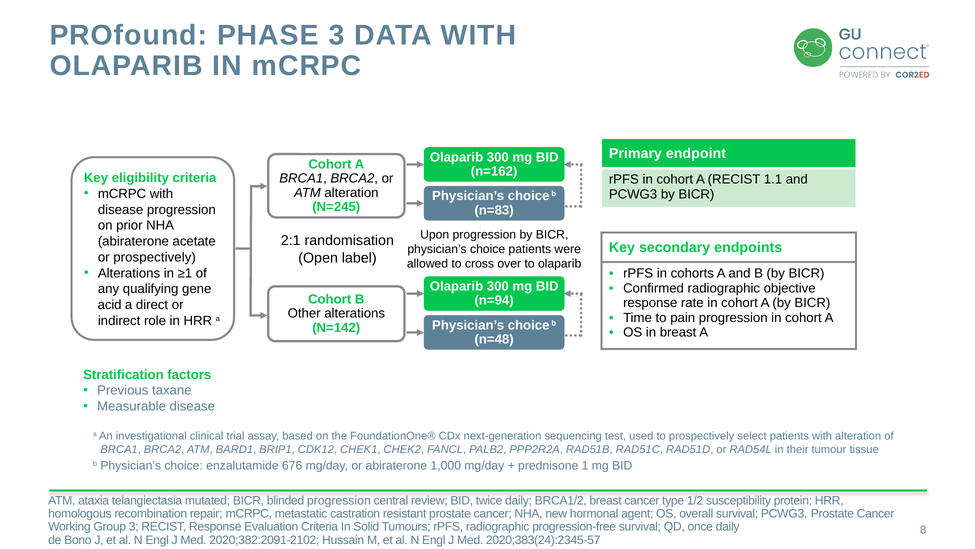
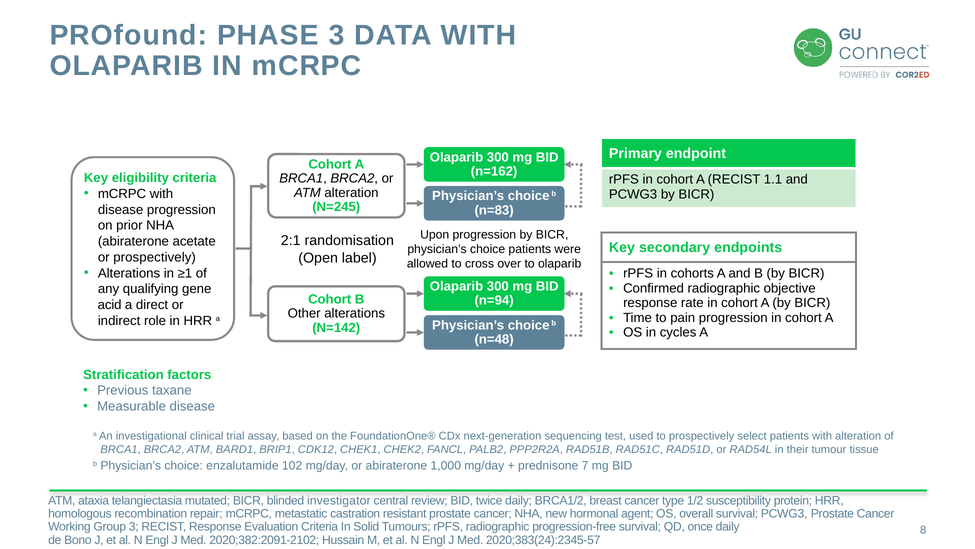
in breast: breast -> cycles
676: 676 -> 102
1: 1 -> 7
blinded progression: progression -> investigator
